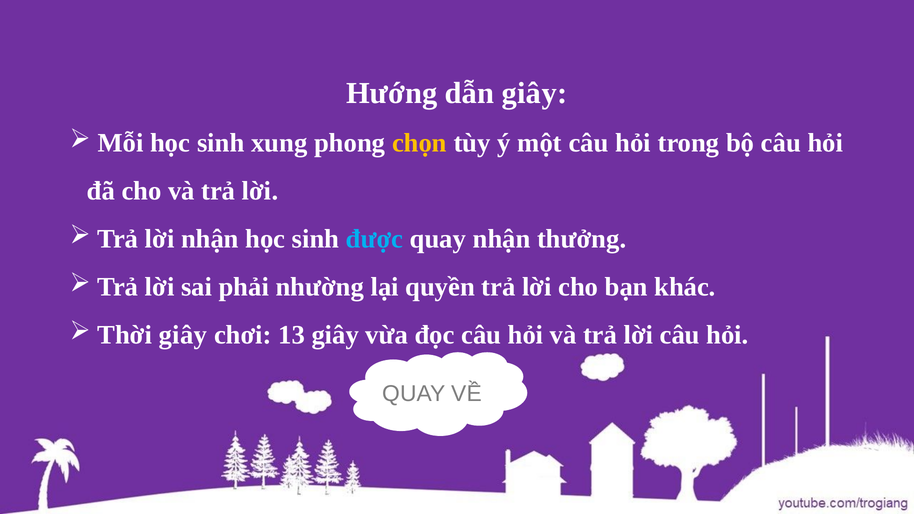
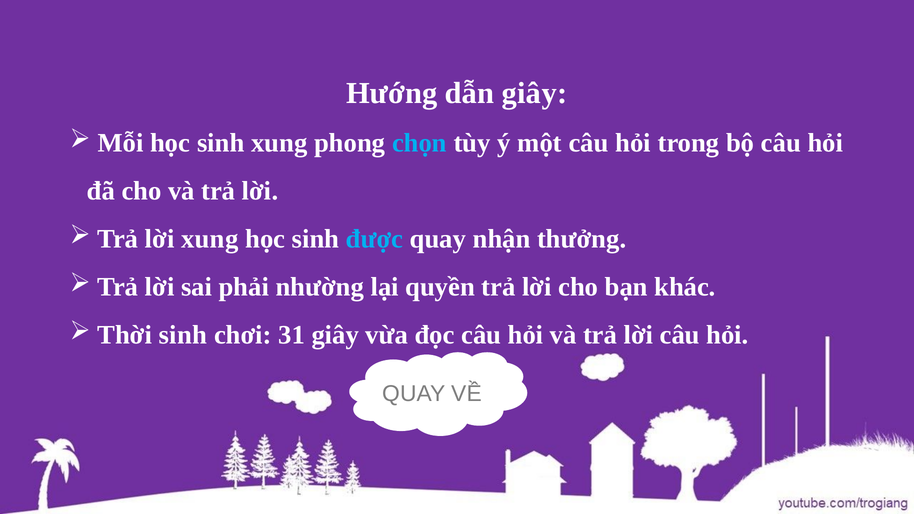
chọn colour: yellow -> light blue
lời nhận: nhận -> xung
Thời giây: giây -> sinh
13: 13 -> 31
